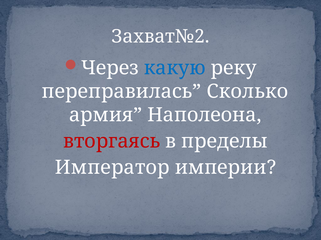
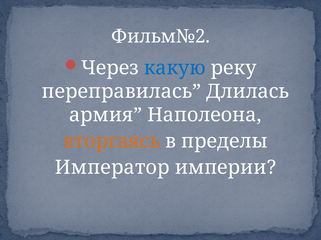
Захват№2: Захват№2 -> Фильм№2
Сколько: Сколько -> Длилась
вторгаясь colour: red -> orange
